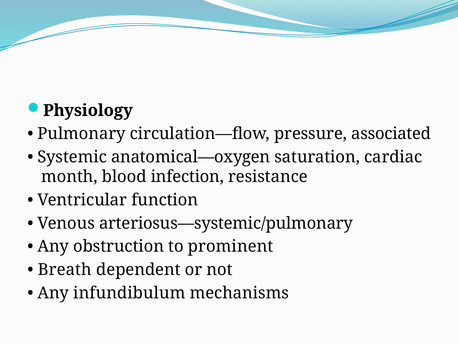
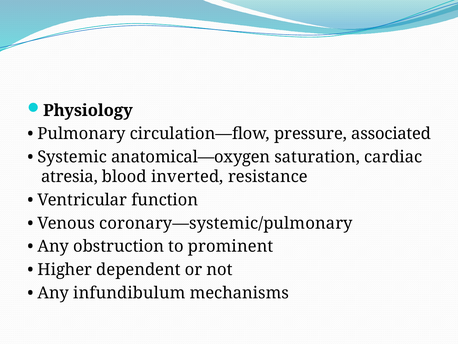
month: month -> atresia
infection: infection -> inverted
arteriosus—systemic/pulmonary: arteriosus—systemic/pulmonary -> coronary—systemic/pulmonary
Breath: Breath -> Higher
